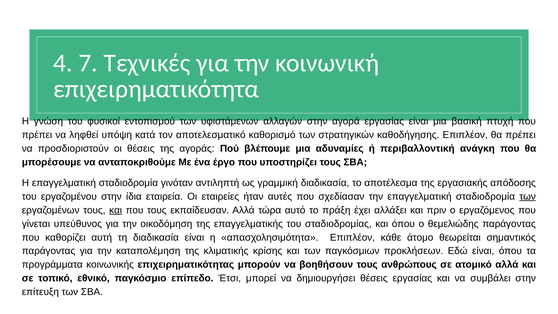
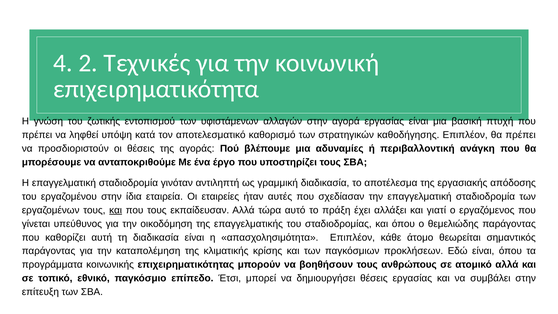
7: 7 -> 2
φυσικοί: φυσικοί -> ζωτικής
των at (528, 196) underline: present -> none
πριν: πριν -> γιατί
